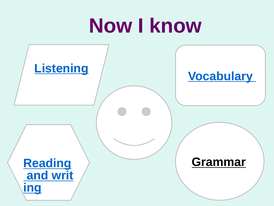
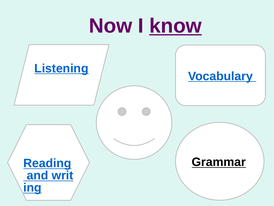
know underline: none -> present
